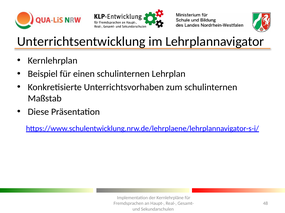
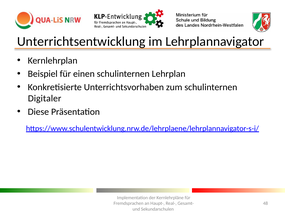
Maßstab: Maßstab -> Digitaler
